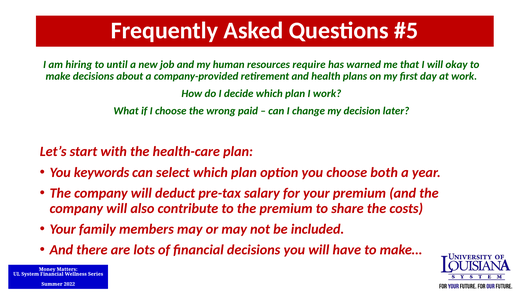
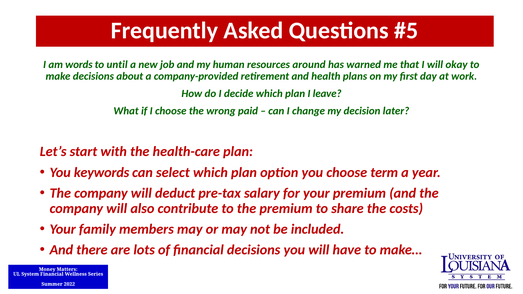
hiring: hiring -> words
require: require -> around
I work: work -> leave
both: both -> term
